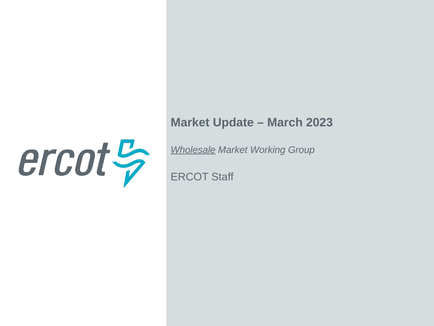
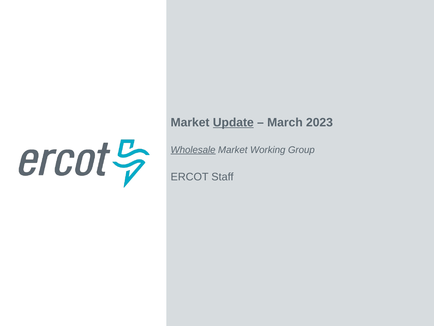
Update underline: none -> present
